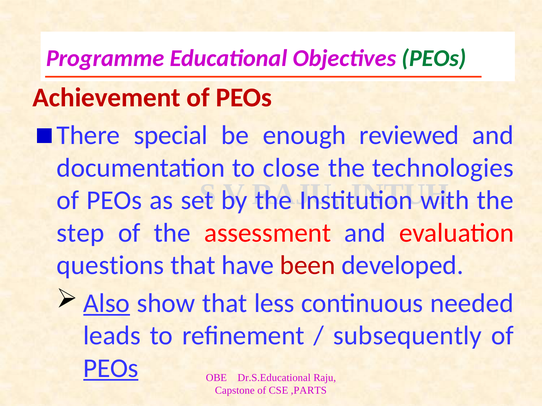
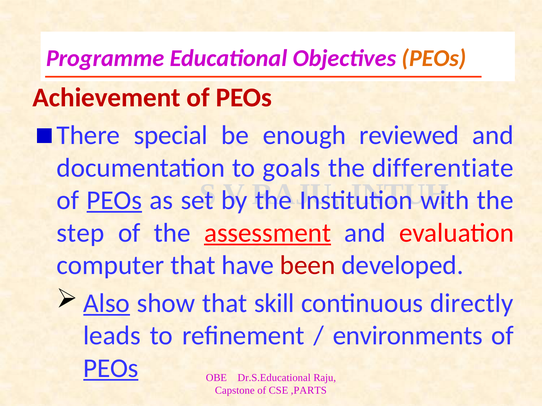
PEOs at (434, 58) colour: green -> orange
close: close -> goals
technologies: technologies -> differentiate
PEOs at (114, 201) underline: none -> present
assessment underline: none -> present
questions: questions -> computer
less: less -> skill
needed: needed -> directly
subsequently: subsequently -> environments
